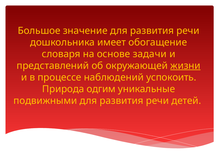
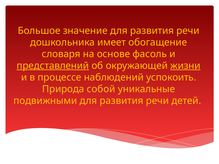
задачи: задачи -> фасоль
представлений underline: none -> present
одгим: одгим -> собой
